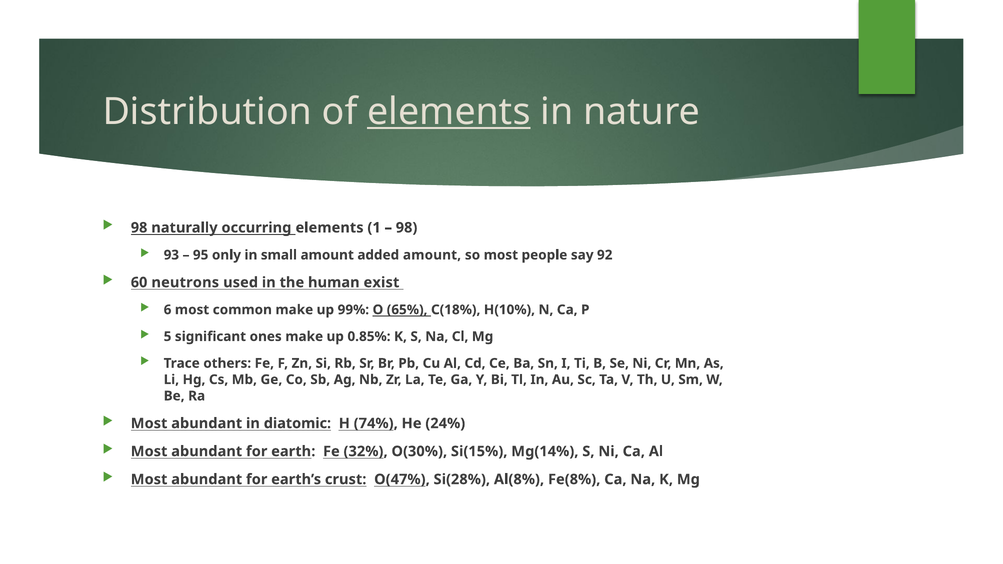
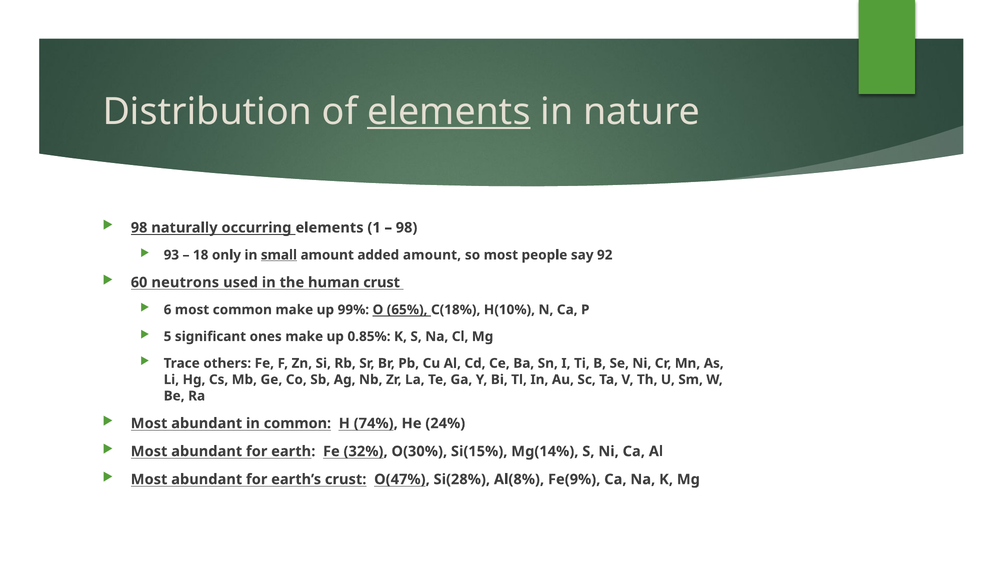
95: 95 -> 18
small underline: none -> present
human exist: exist -> crust
in diatomic: diatomic -> common
Fe(8%: Fe(8% -> Fe(9%
